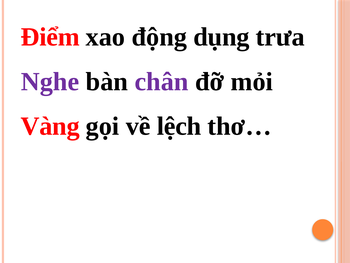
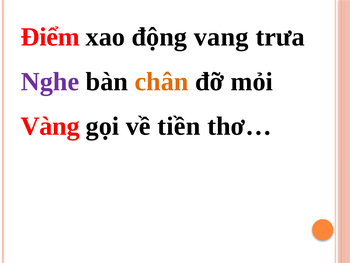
dụng: dụng -> vang
chân colour: purple -> orange
lệch: lệch -> tiền
